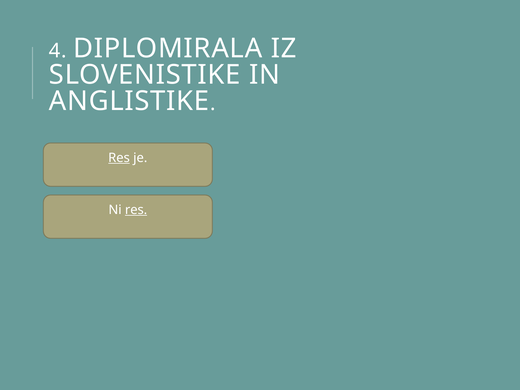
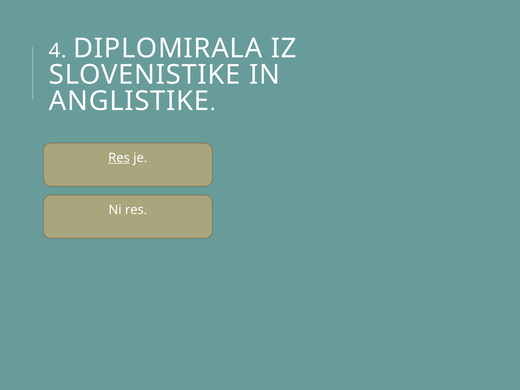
res at (136, 210) underline: present -> none
